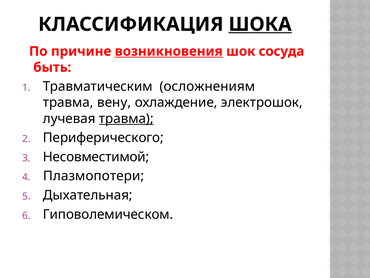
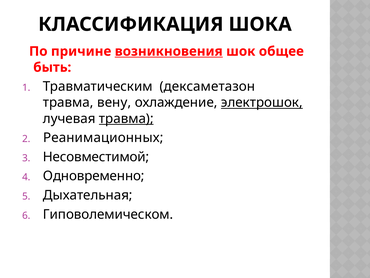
ШОКА underline: present -> none
сосуда: сосуда -> общее
осложнениям: осложнениям -> дексаметазон
электрошок underline: none -> present
Периферического: Периферического -> Реанимационных
Плазмопотери: Плазмопотери -> Одновременно
